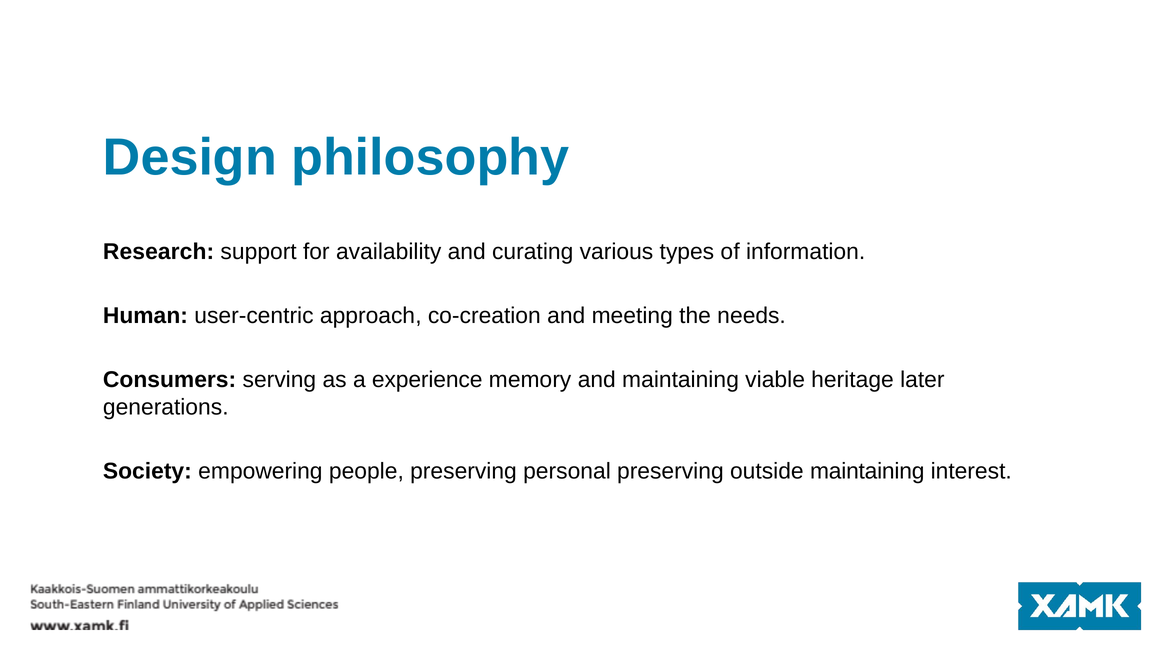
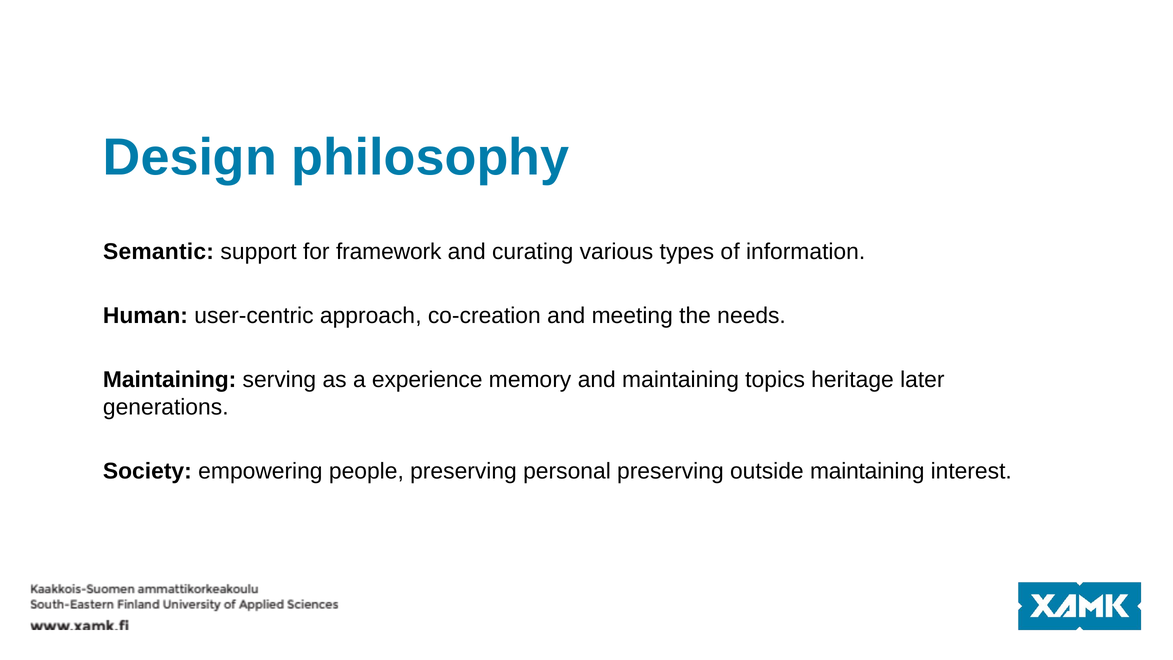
Research: Research -> Semantic
availability: availability -> framework
Consumers at (170, 380): Consumers -> Maintaining
viable: viable -> topics
